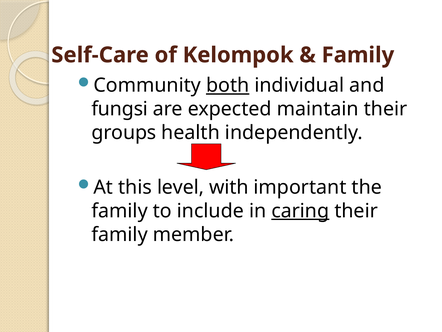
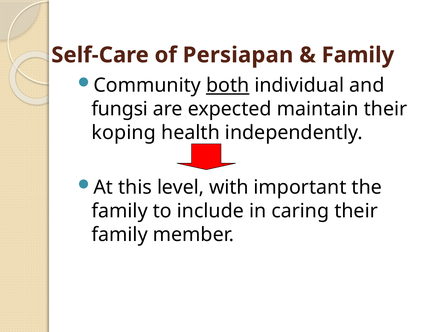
Kelompok: Kelompok -> Persiapan
groups: groups -> koping
caring underline: present -> none
